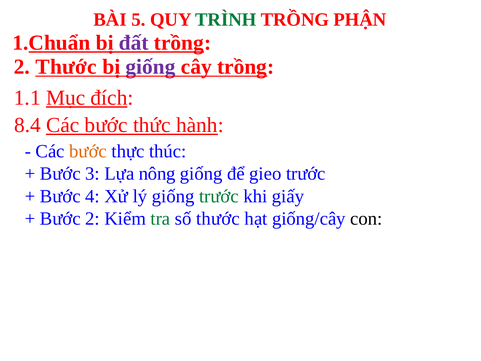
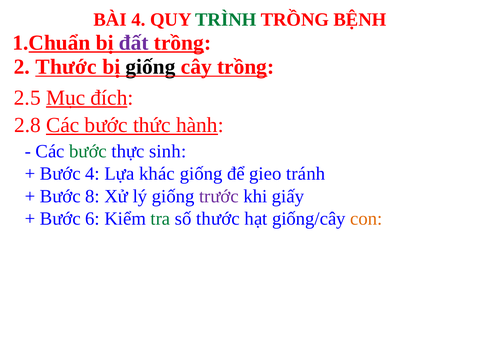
BÀI 5: 5 -> 4
PHẬN: PHẬN -> BỆNH
giống at (151, 67) colour: purple -> black
1.1: 1.1 -> 2.5
8.4: 8.4 -> 2.8
bước at (88, 151) colour: orange -> green
thúc: thúc -> sinh
Bước 3: 3 -> 4
nông: nông -> khác
gieo trước: trước -> tránh
4: 4 -> 8
trước at (219, 196) colour: green -> purple
Bước 2: 2 -> 6
con colour: black -> orange
